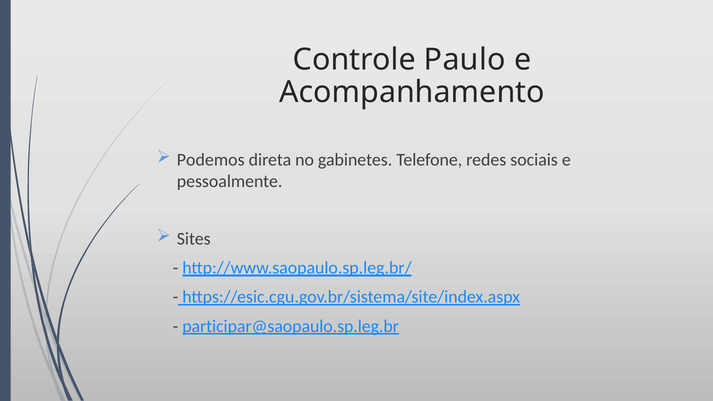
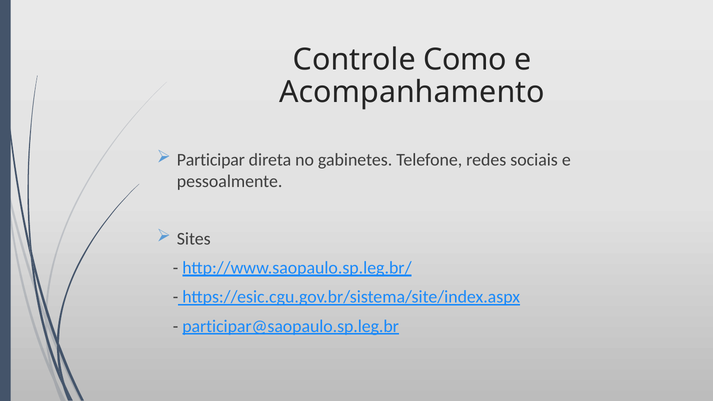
Paulo: Paulo -> Como
Podemos: Podemos -> Participar
